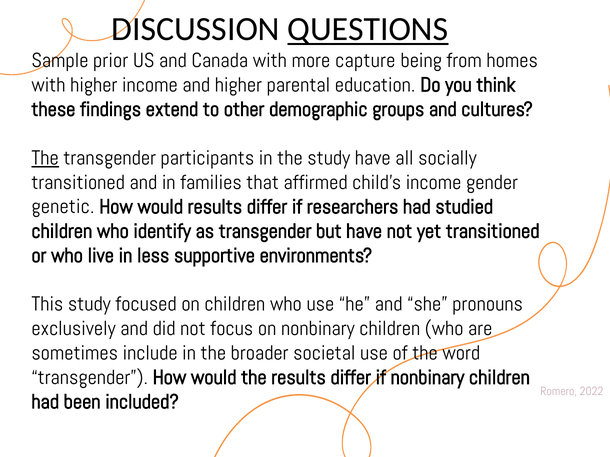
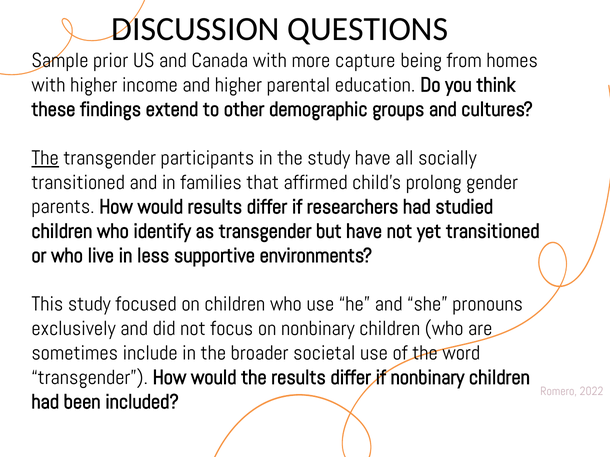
QUESTIONS underline: present -> none
child’s income: income -> prolong
genetic: genetic -> parents
